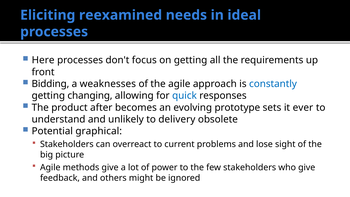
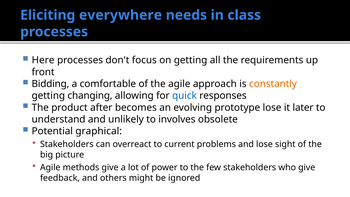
reexamined: reexamined -> everywhere
ideal: ideal -> class
weaknesses: weaknesses -> comfortable
constantly colour: blue -> orange
prototype sets: sets -> lose
ever: ever -> later
delivery: delivery -> involves
